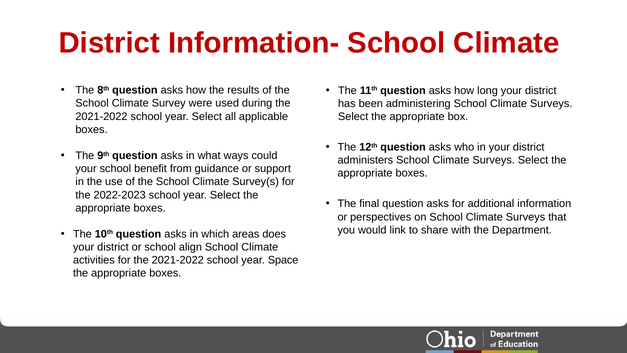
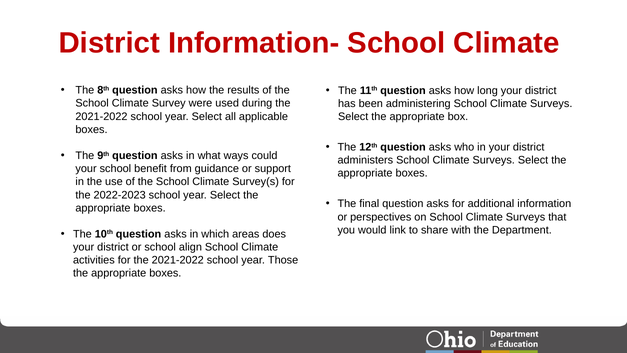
Space: Space -> Those
